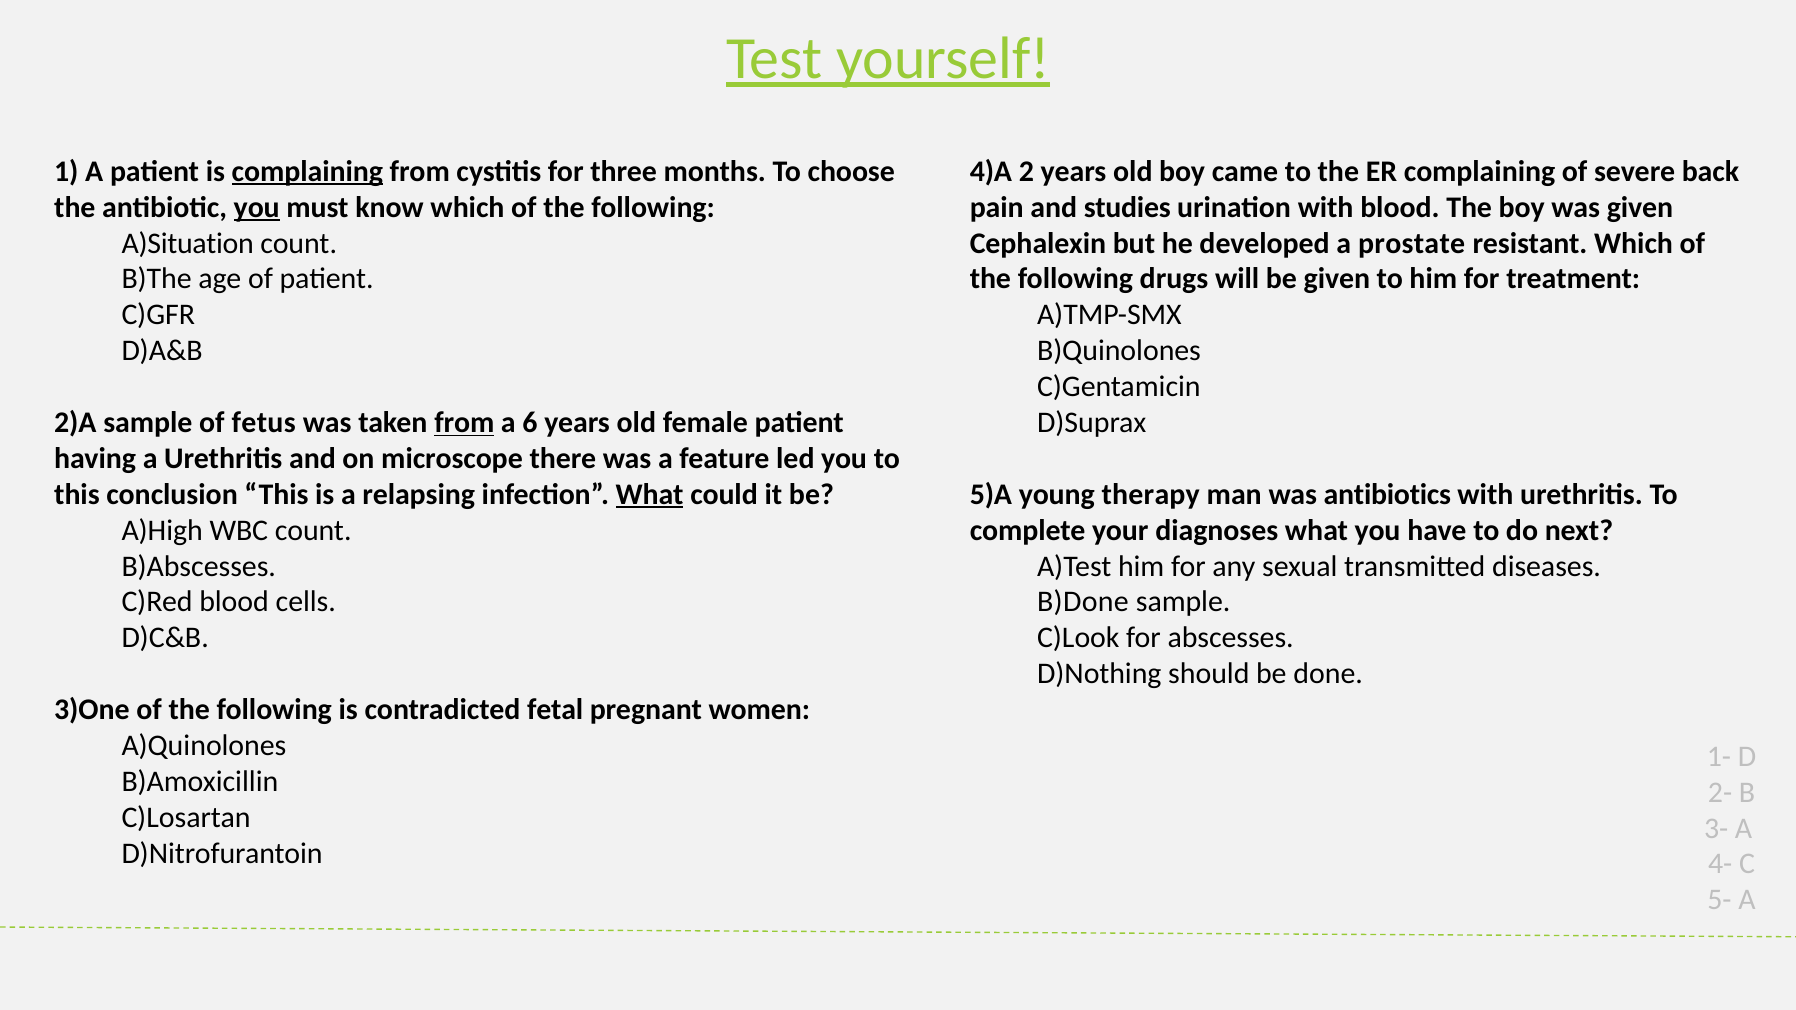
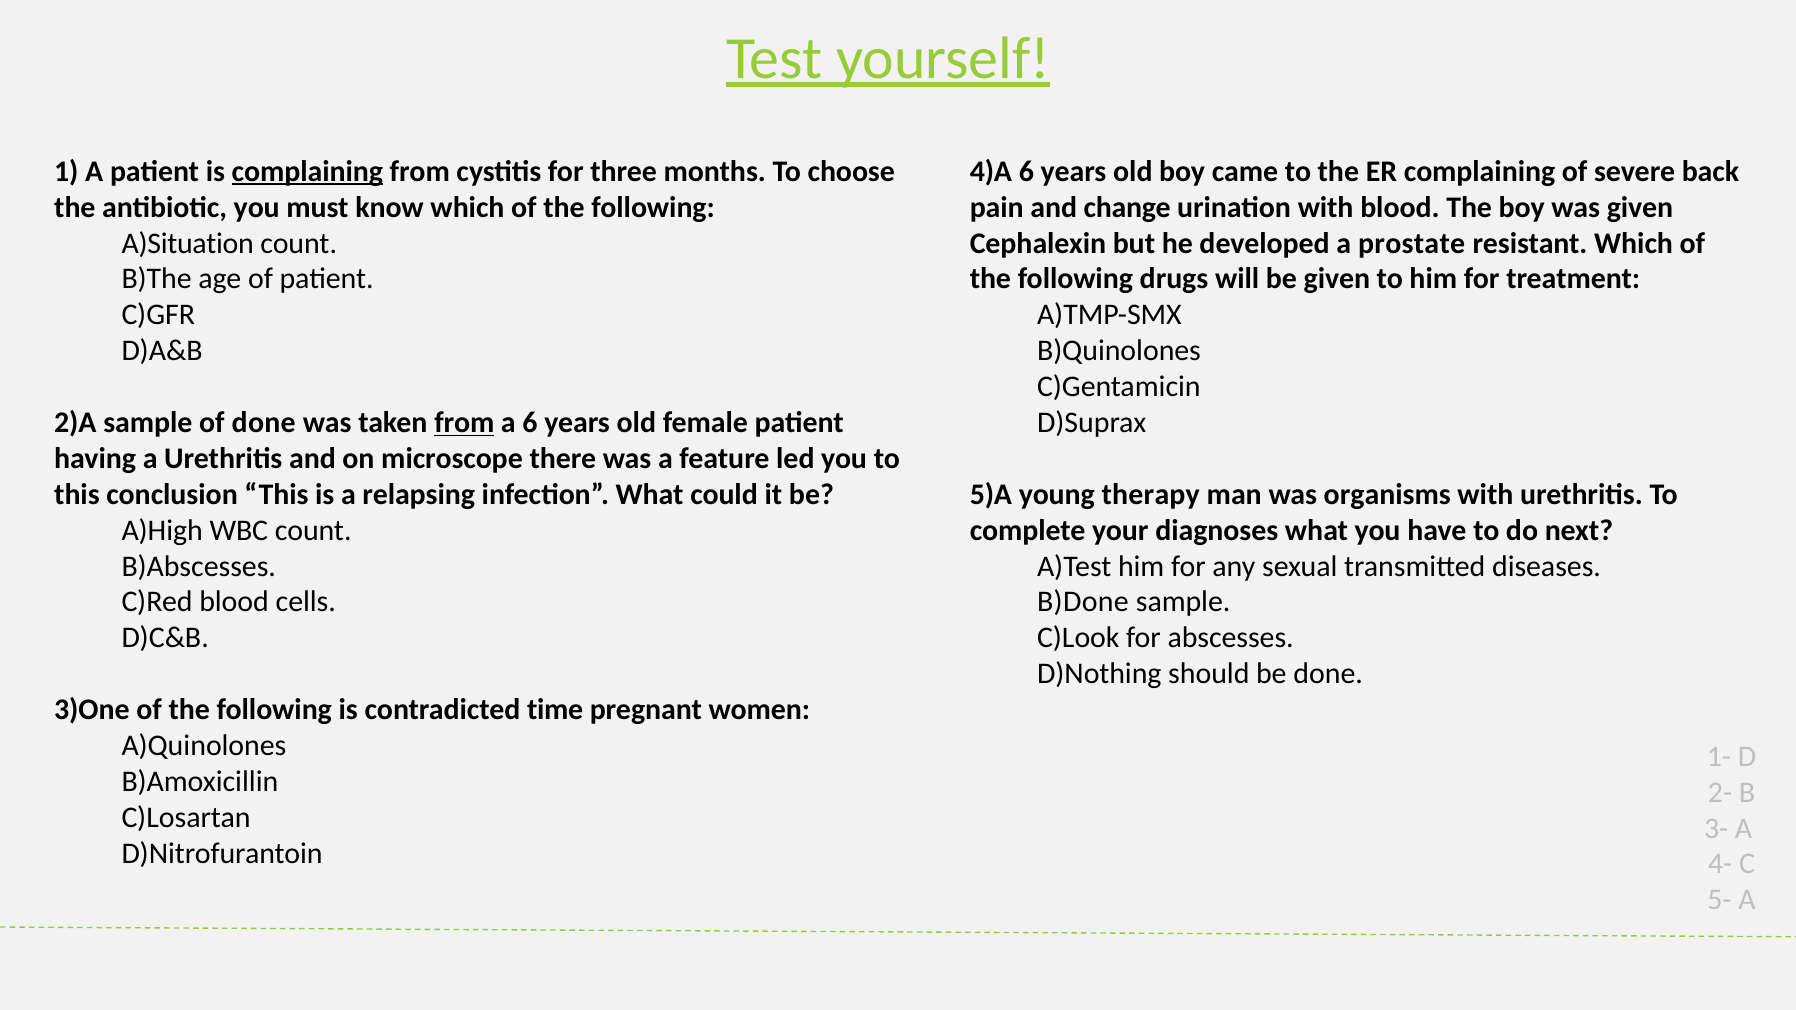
4)A 2: 2 -> 6
you at (257, 207) underline: present -> none
studies: studies -> change
of fetus: fetus -> done
What at (650, 495) underline: present -> none
antibiotics: antibiotics -> organisms
fetal: fetal -> time
